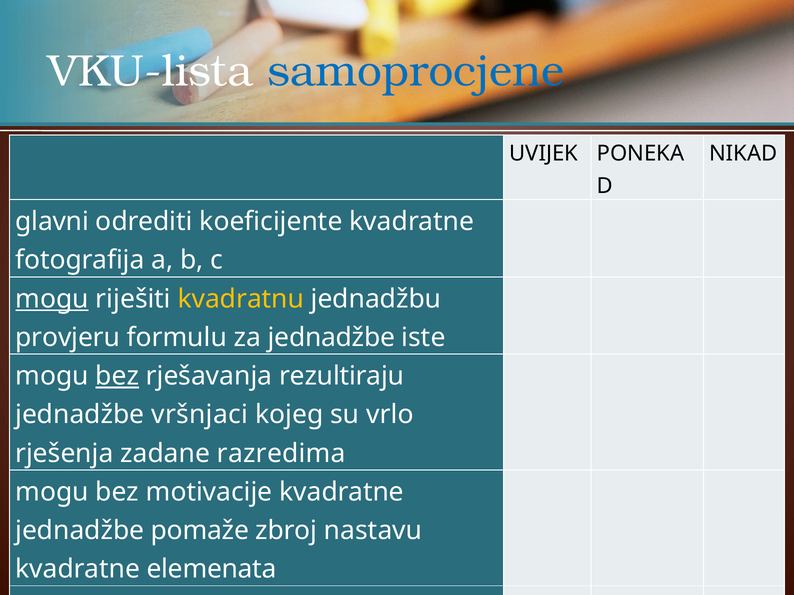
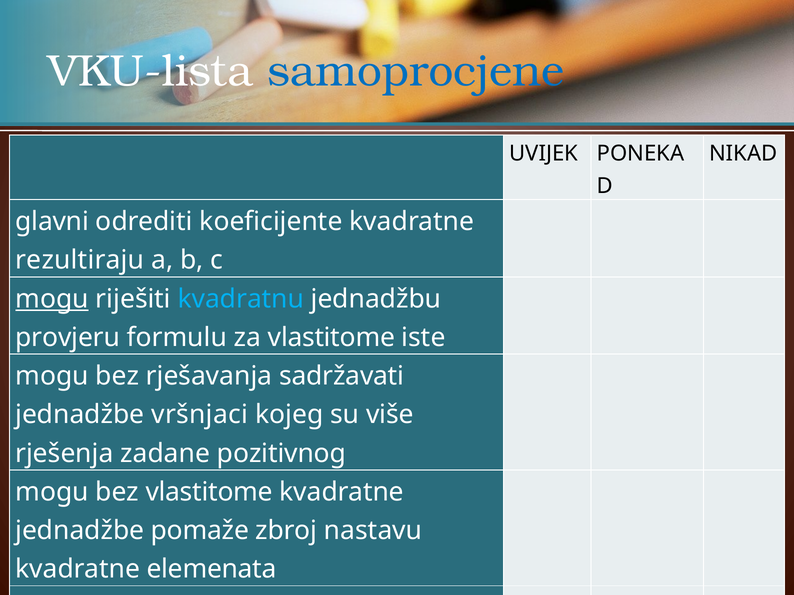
fotografija: fotografija -> rezultiraju
kvadratnu colour: yellow -> light blue
za jednadžbe: jednadžbe -> vlastitome
bez at (117, 376) underline: present -> none
rezultiraju: rezultiraju -> sadržavati
vrlo: vrlo -> više
razredima: razredima -> pozitivnog
bez motivacije: motivacije -> vlastitome
